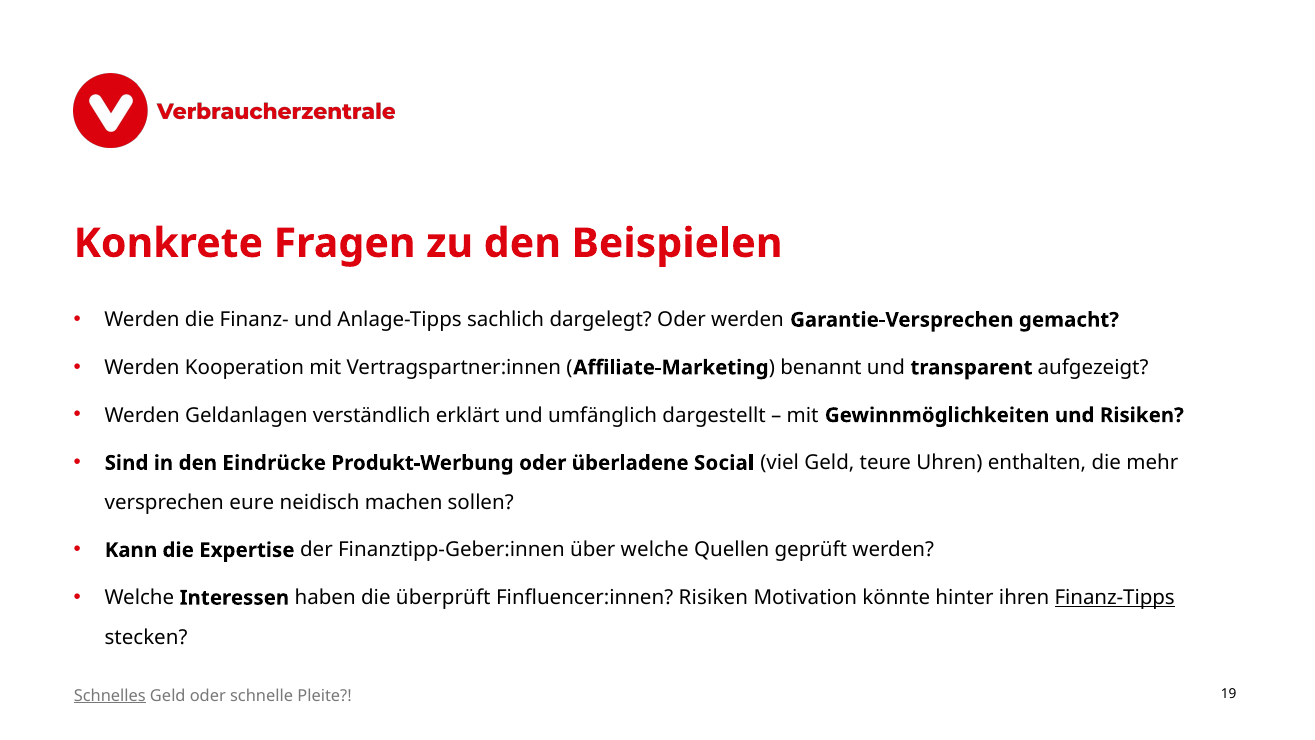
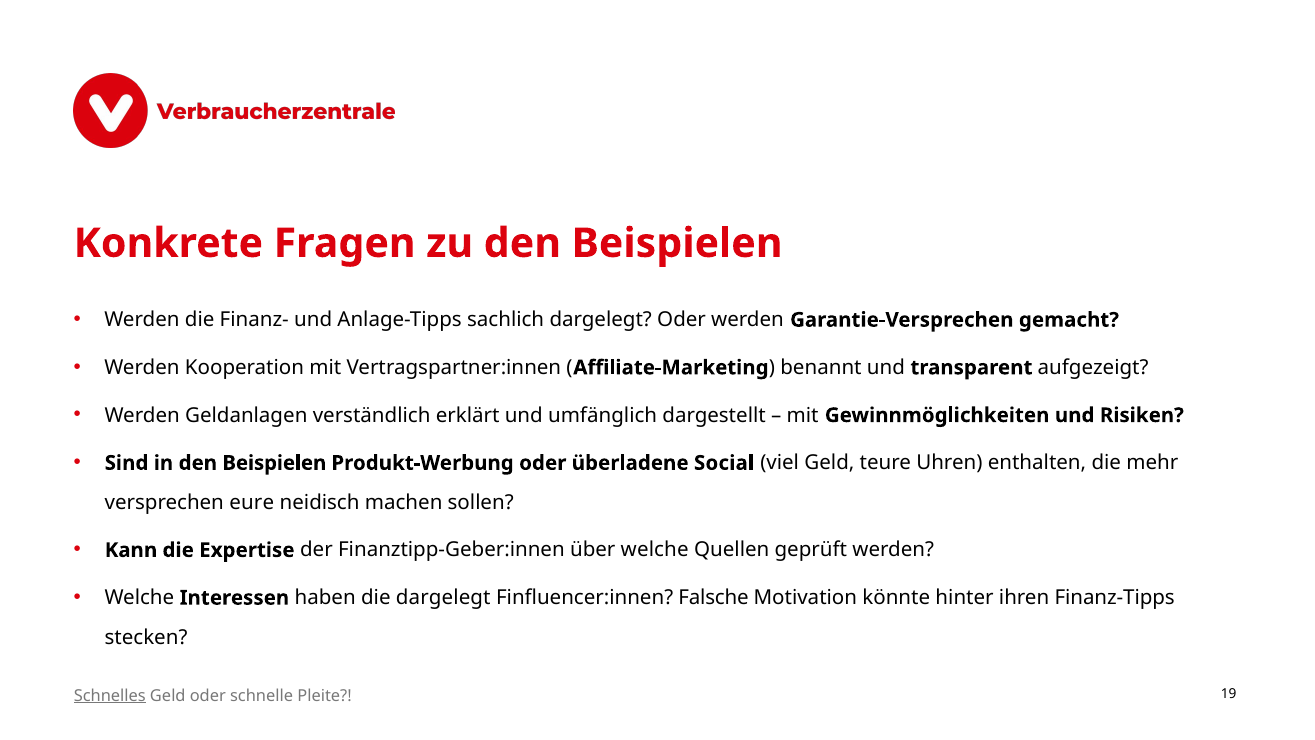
in den Eindrücke: Eindrücke -> Beispielen
die überprüft: überprüft -> dargelegt
Finfluencer:innen Risiken: Risiken -> Falsche
Finanz-Tipps underline: present -> none
